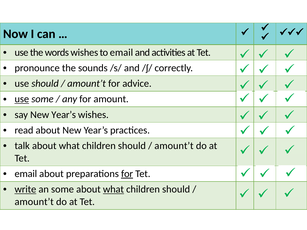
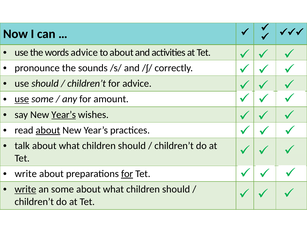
words wishes: wishes -> advice
to email: email -> about
amount’t at (87, 84): amount’t -> children’t
Year’s at (64, 115) underline: none -> present
about at (48, 130) underline: none -> present
amount’t at (174, 146): amount’t -> children’t
email at (26, 174): email -> write
what at (113, 190) underline: present -> none
amount’t at (34, 202): amount’t -> children’t
